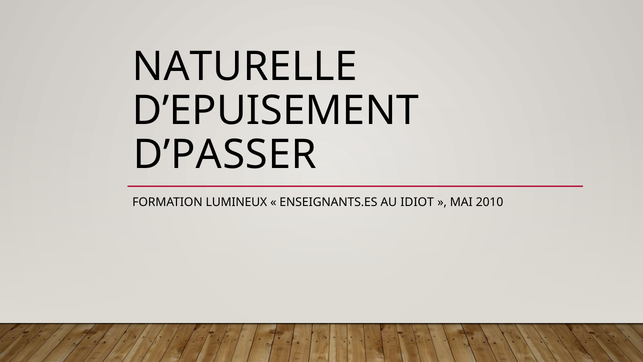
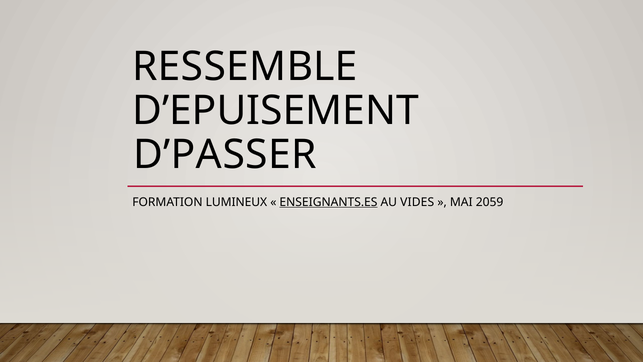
NATURELLE: NATURELLE -> RESSEMBLE
ENSEIGNANTS.ES underline: none -> present
IDIOT: IDIOT -> VIDES
2010: 2010 -> 2059
